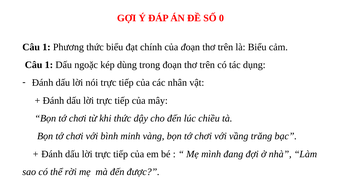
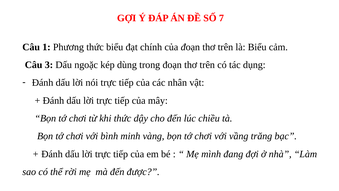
0: 0 -> 7
1 at (49, 65): 1 -> 3
